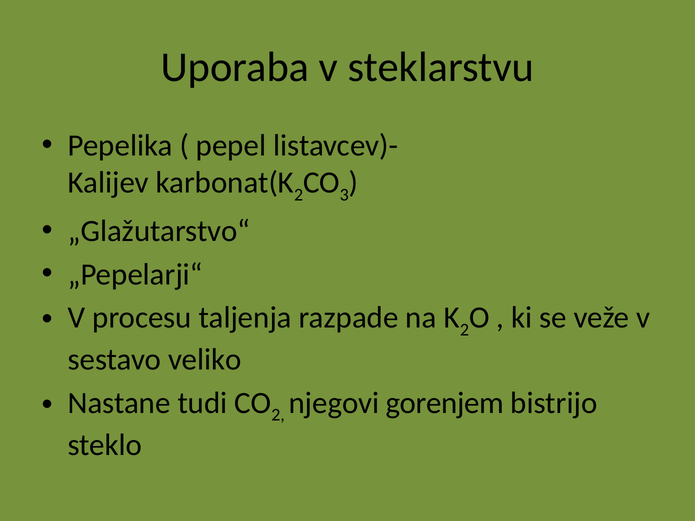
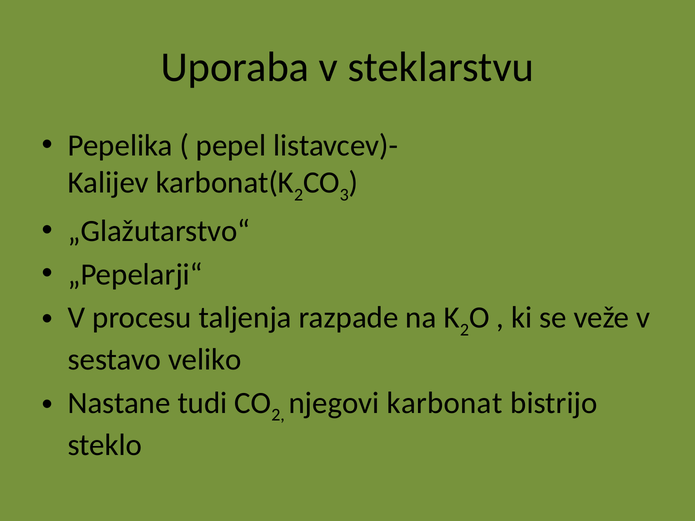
gorenjem: gorenjem -> karbonat
